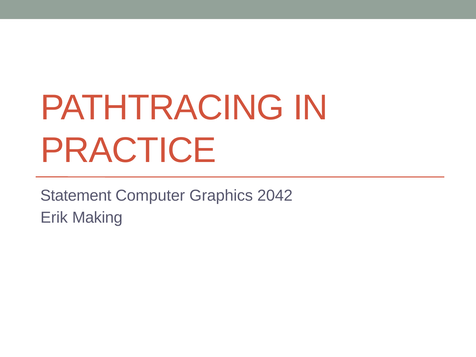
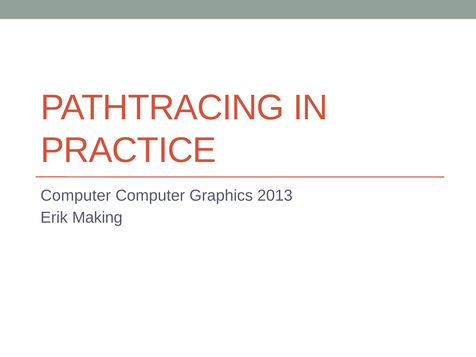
Statement at (76, 195): Statement -> Computer
2042: 2042 -> 2013
